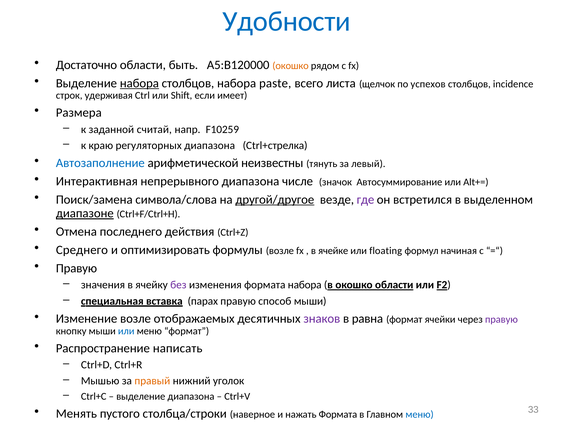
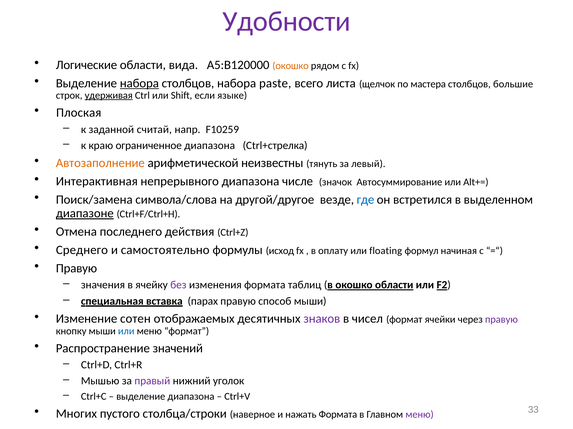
Удобности colour: blue -> purple
Достаточно: Достаточно -> Логические
быть: быть -> вида
успехов: успехов -> мастера
incidence: incidence -> большие
удерживая underline: none -> present
имеет: имеет -> языке
Размера: Размера -> Плоская
регуляторных: регуляторных -> ограниченное
Автозаполнение colour: blue -> orange
другой/другое underline: present -> none
где colour: purple -> blue
оптимизировать: оптимизировать -> самостоятельно
формулы возле: возле -> исход
ячейке: ячейке -> оплату
формата набора: набора -> таблиц
Изменение возле: возле -> сотен
равна: равна -> чисел
написать: написать -> значений
правый colour: orange -> purple
Менять: Менять -> Многих
меню at (420, 415) colour: blue -> purple
